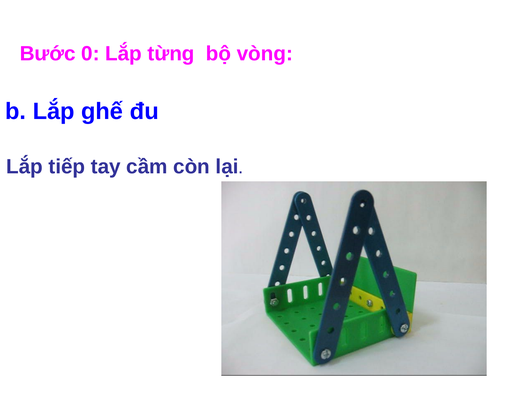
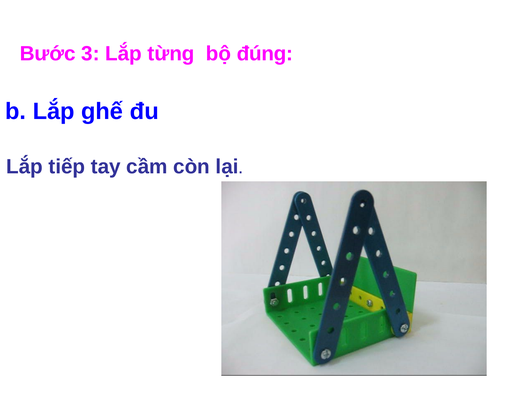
0: 0 -> 3
vòng: vòng -> đúng
